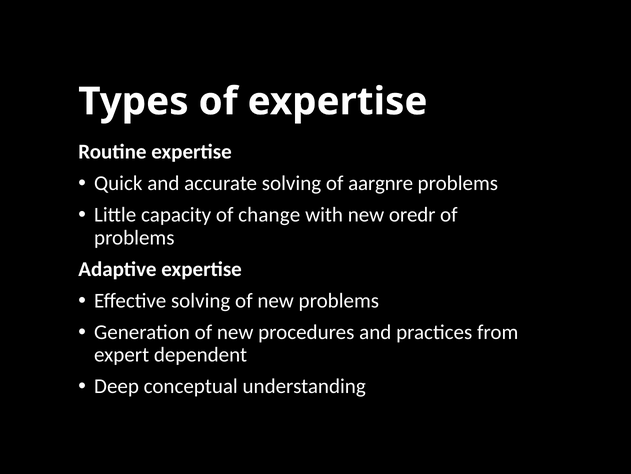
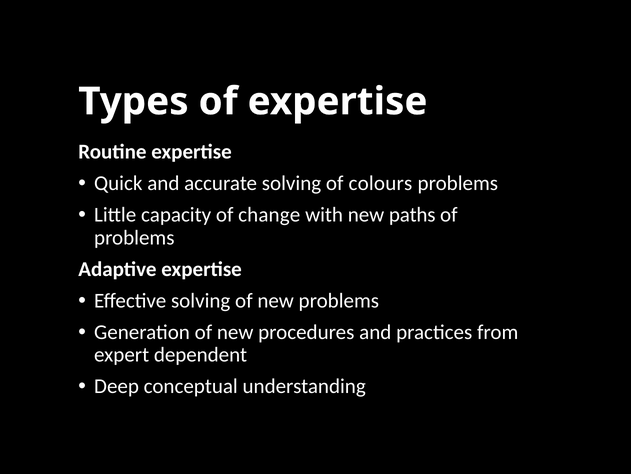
aargnre: aargnre -> colours
oredr: oredr -> paths
